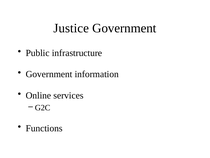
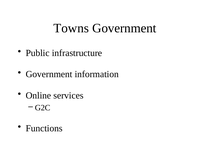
Justice: Justice -> Towns
